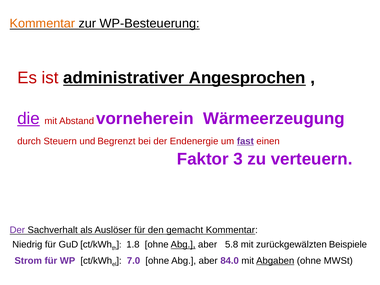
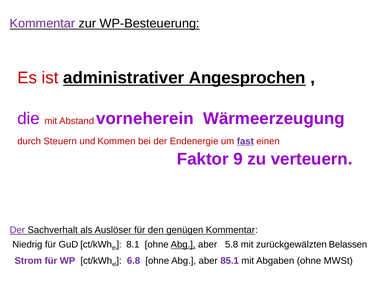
Kommentar at (42, 24) colour: orange -> purple
die underline: present -> none
Begrenzt: Begrenzt -> Kommen
3: 3 -> 9
gemacht: gemacht -> genügen
1.8: 1.8 -> 8.1
Beispiele: Beispiele -> Belassen
7.0: 7.0 -> 6.8
84.0: 84.0 -> 85.1
Abgaben underline: present -> none
